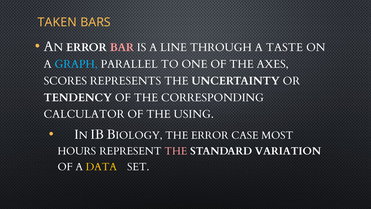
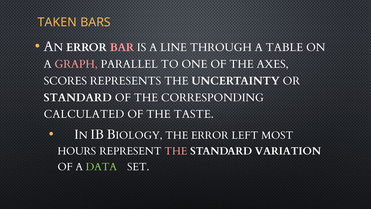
TASTE: TASTE -> TABLE
GRAPH colour: light blue -> pink
TENDENCY at (78, 97): TENDENCY -> STANDARD
CALCULATOR: CALCULATOR -> CALCULATED
USING: USING -> TASTE
CASE: CASE -> LEFT
DATA colour: yellow -> light green
